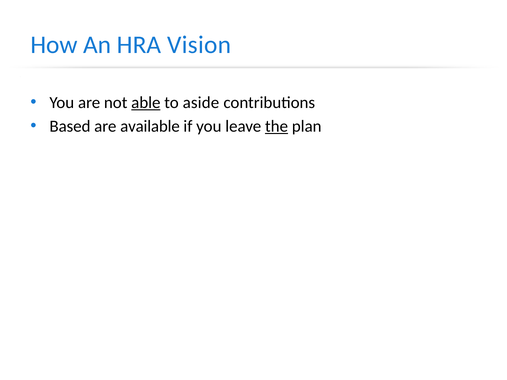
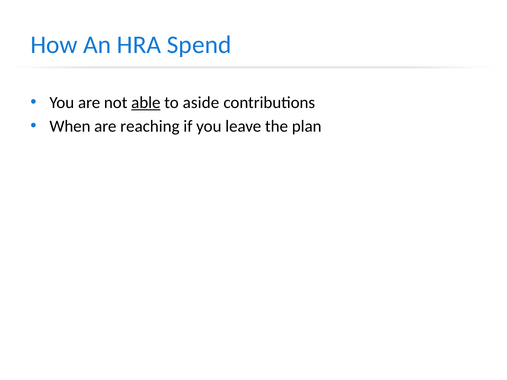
Vision: Vision -> Spend
Based: Based -> When
available: available -> reaching
the underline: present -> none
